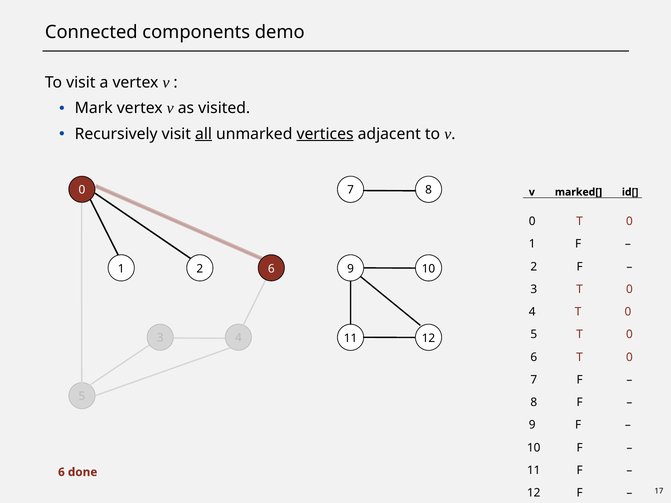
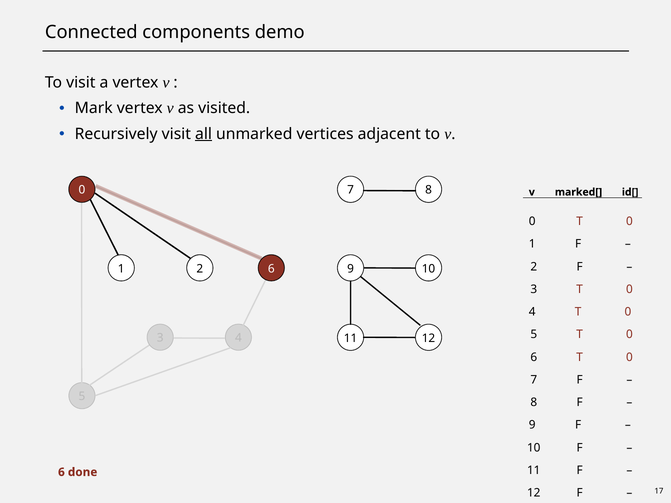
vertices underline: present -> none
